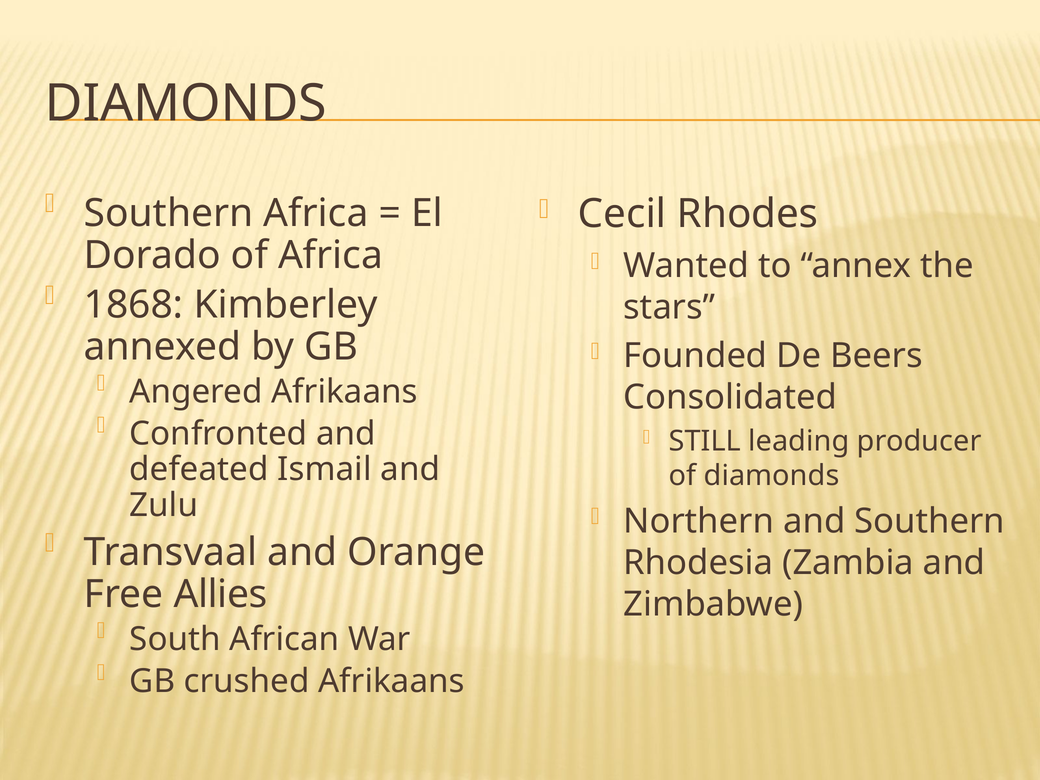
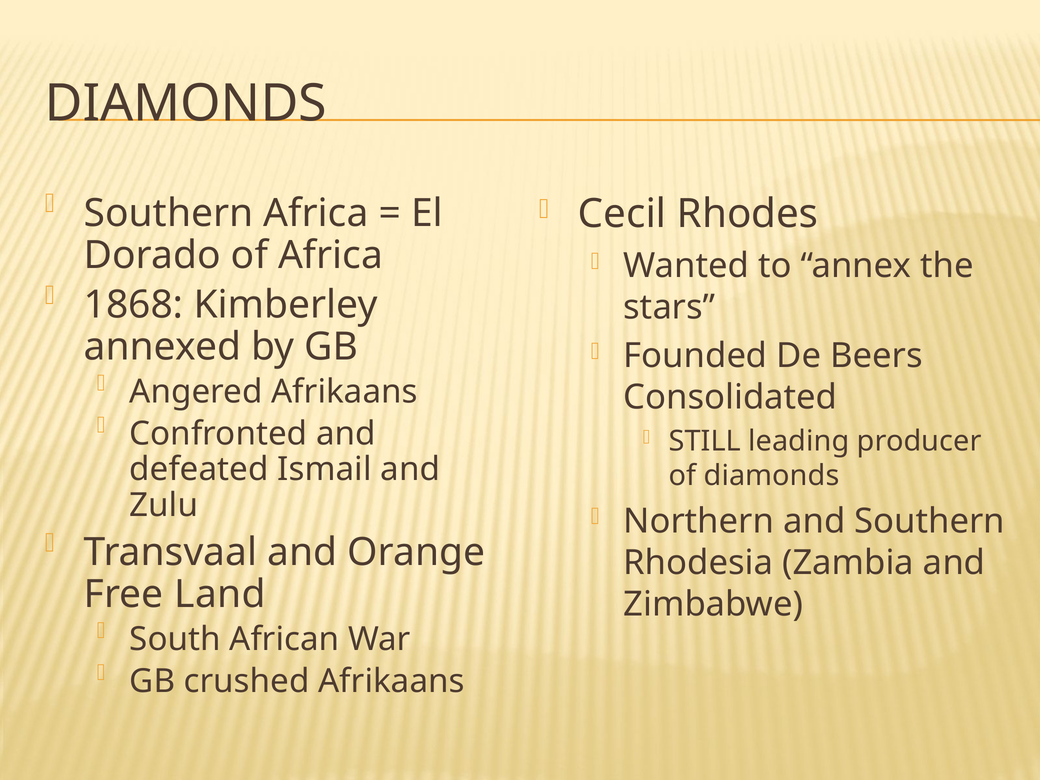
Allies: Allies -> Land
